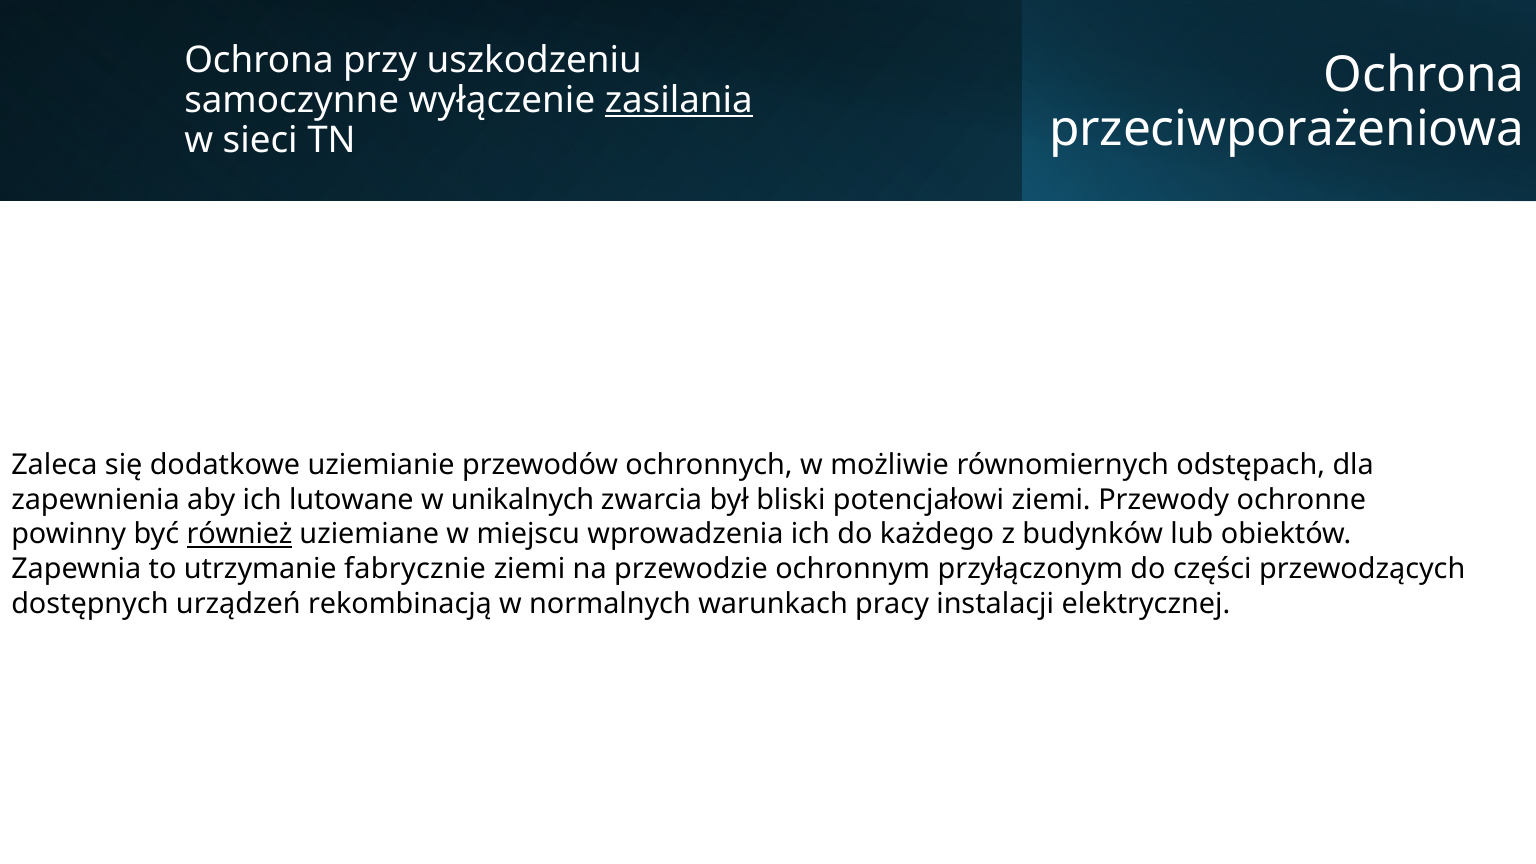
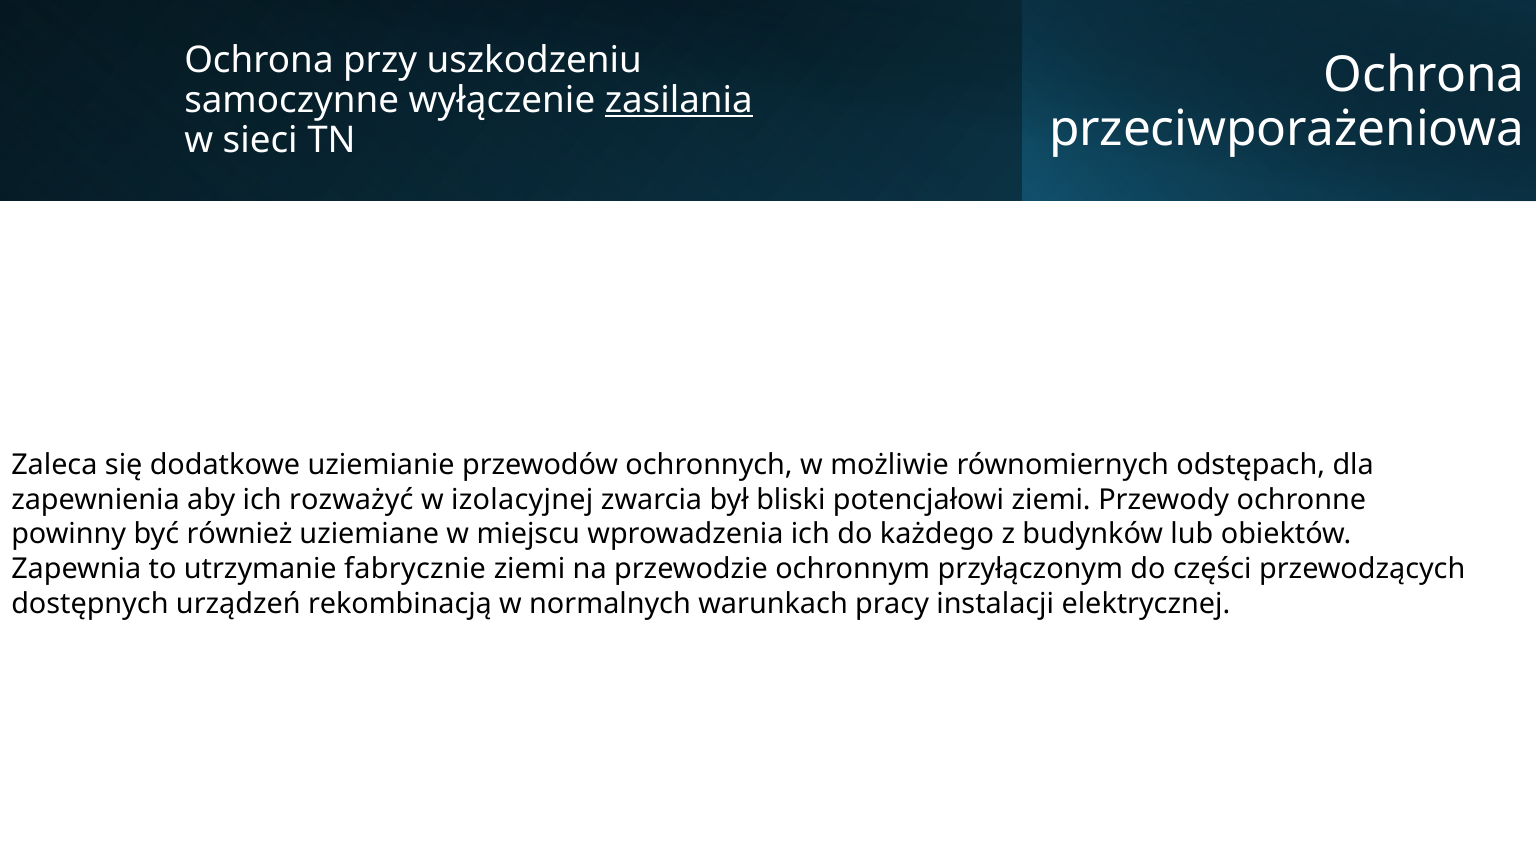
lutowane: lutowane -> rozważyć
unikalnych: unikalnych -> izolacyjnej
również underline: present -> none
